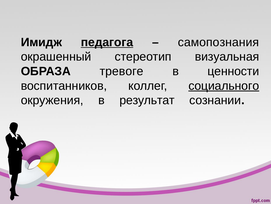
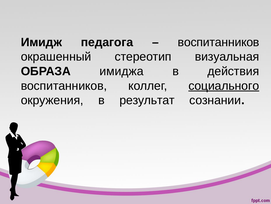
педагога underline: present -> none
самопознания at (218, 42): самопознания -> воспитанников
тревоге: тревоге -> имиджа
ценности: ценности -> действия
